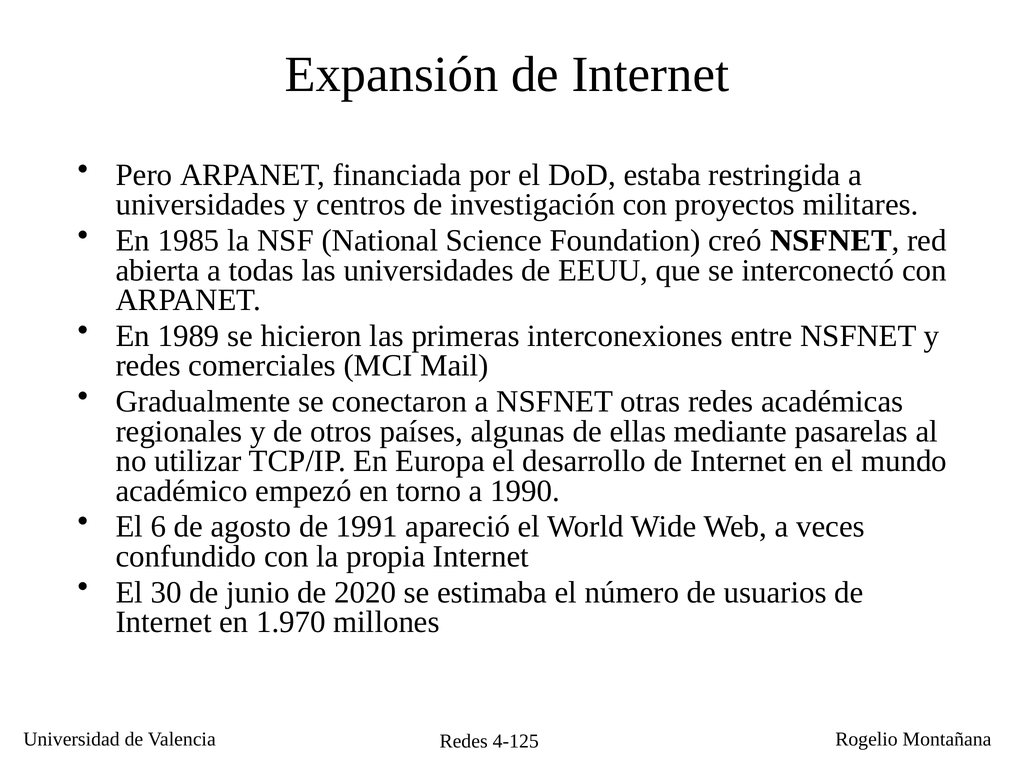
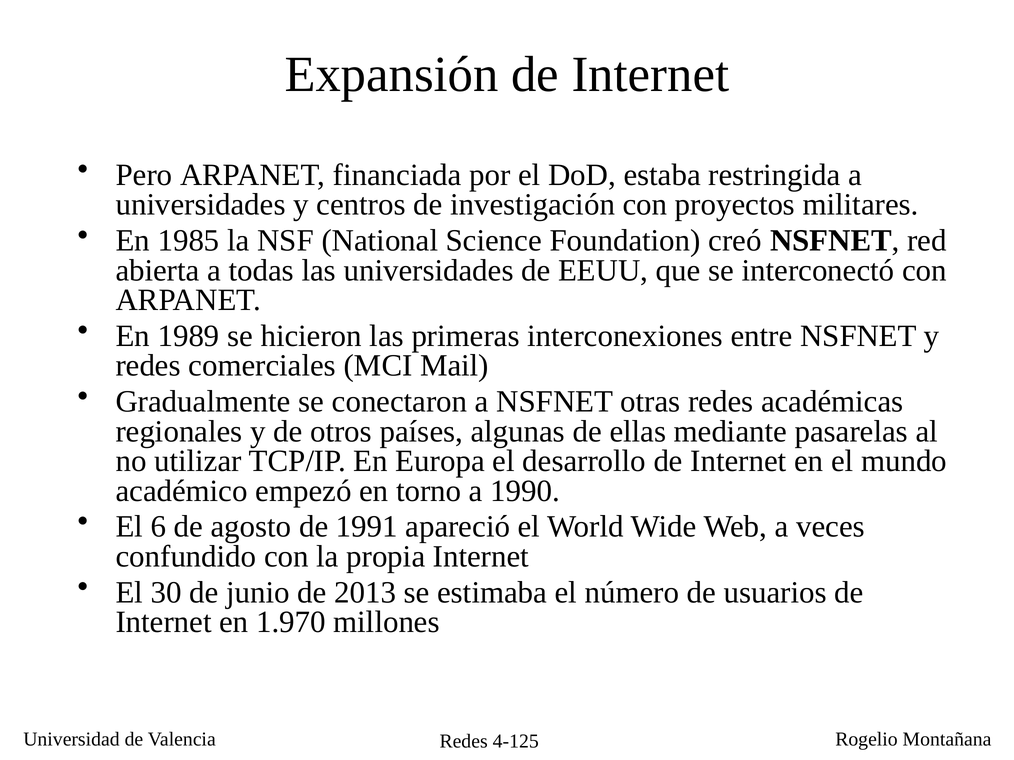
2020: 2020 -> 2013
